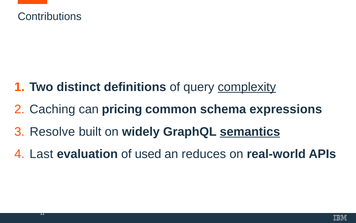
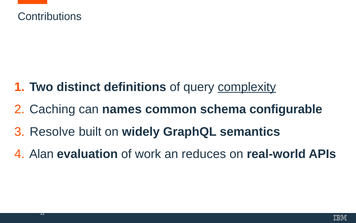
pricing: pricing -> names
expressions: expressions -> configurable
semantics underline: present -> none
Last: Last -> Alan
used: used -> work
